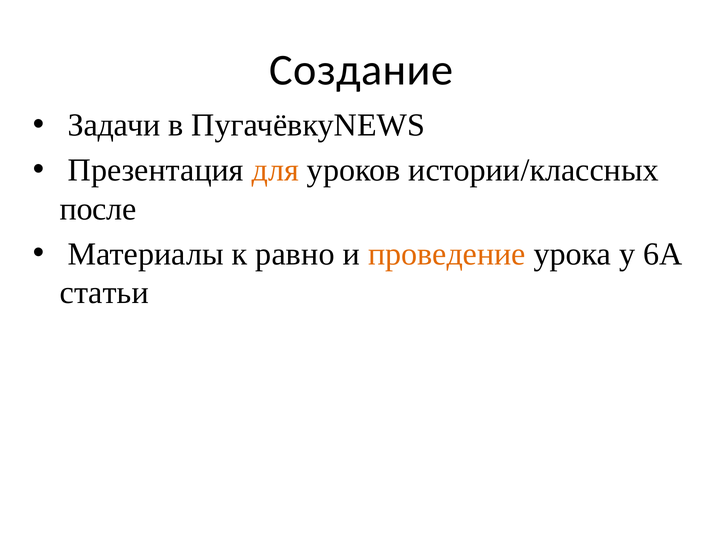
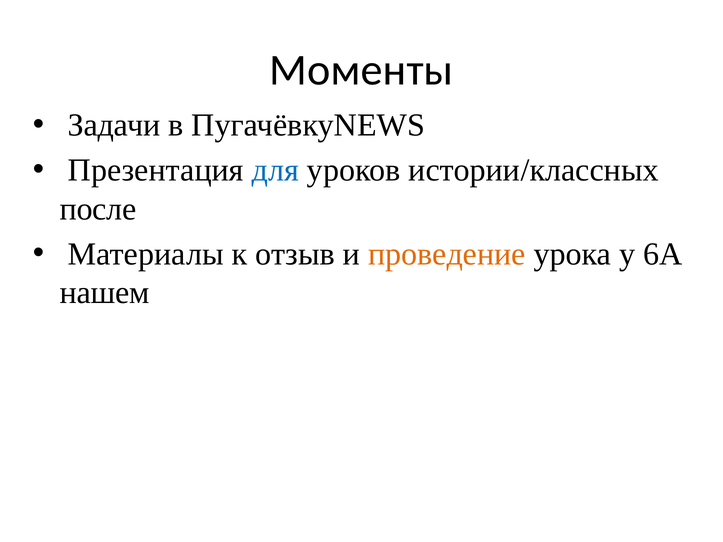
Создание: Создание -> Моменты
для colour: orange -> blue
равно: равно -> отзыв
статьи: статьи -> нашем
